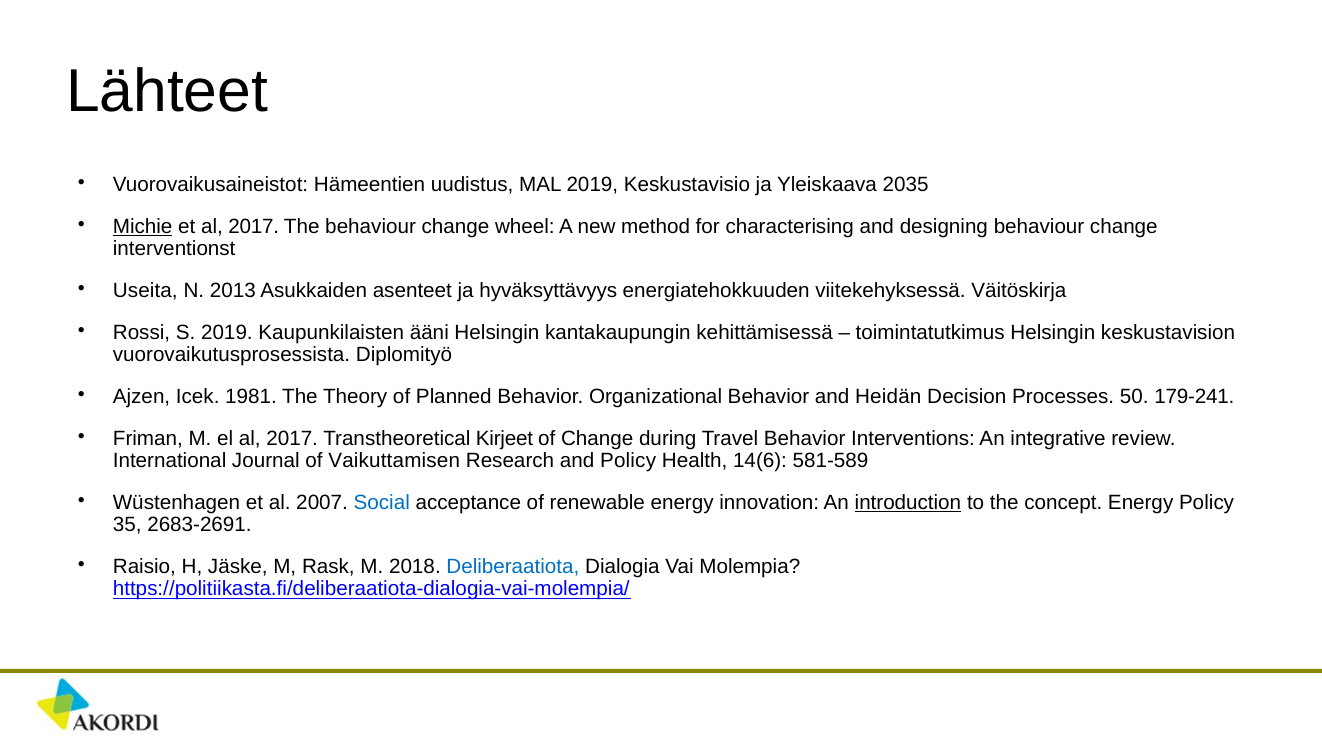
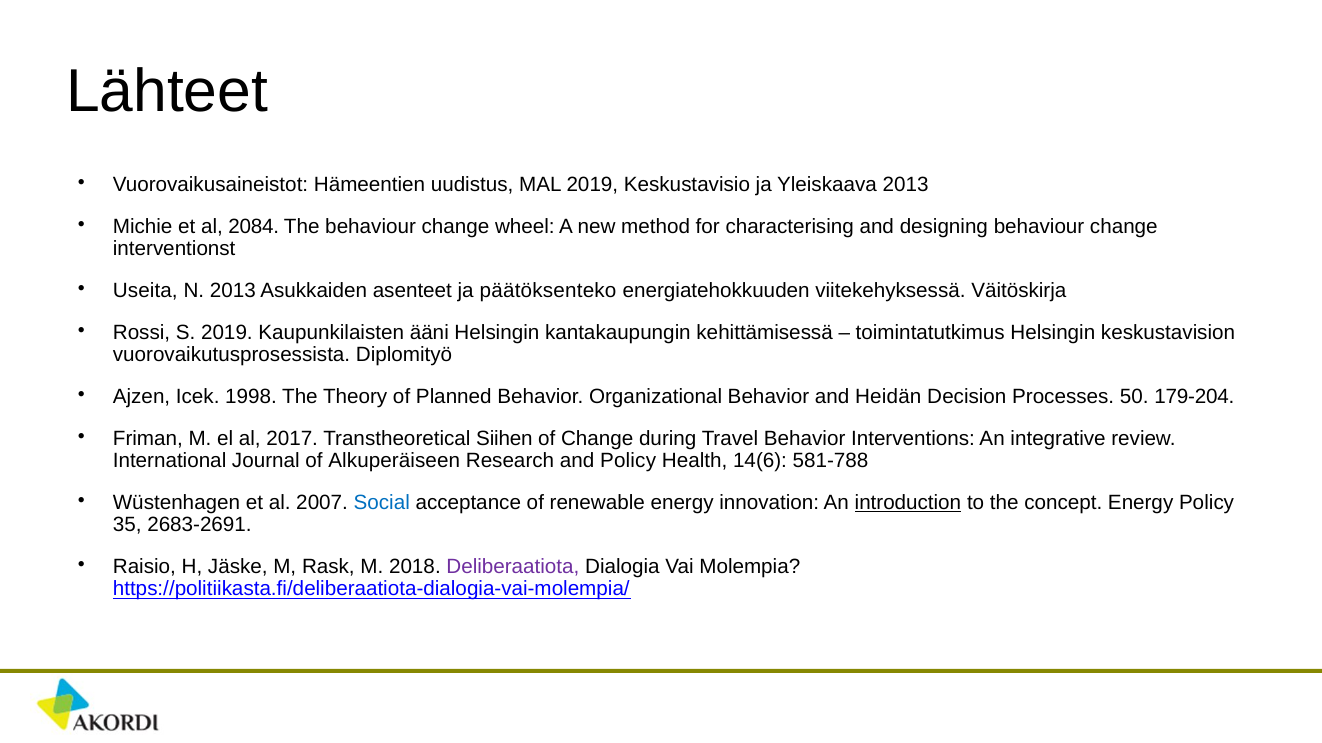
Yleiskaava 2035: 2035 -> 2013
Michie underline: present -> none
et al 2017: 2017 -> 2084
hyväksyttävyys: hyväksyttävyys -> päätöksenteko
1981: 1981 -> 1998
179-241: 179-241 -> 179-204
Kirjeet: Kirjeet -> Siihen
Vaikuttamisen: Vaikuttamisen -> Alkuperäiseen
581-589: 581-589 -> 581-788
Deliberaatiota colour: blue -> purple
